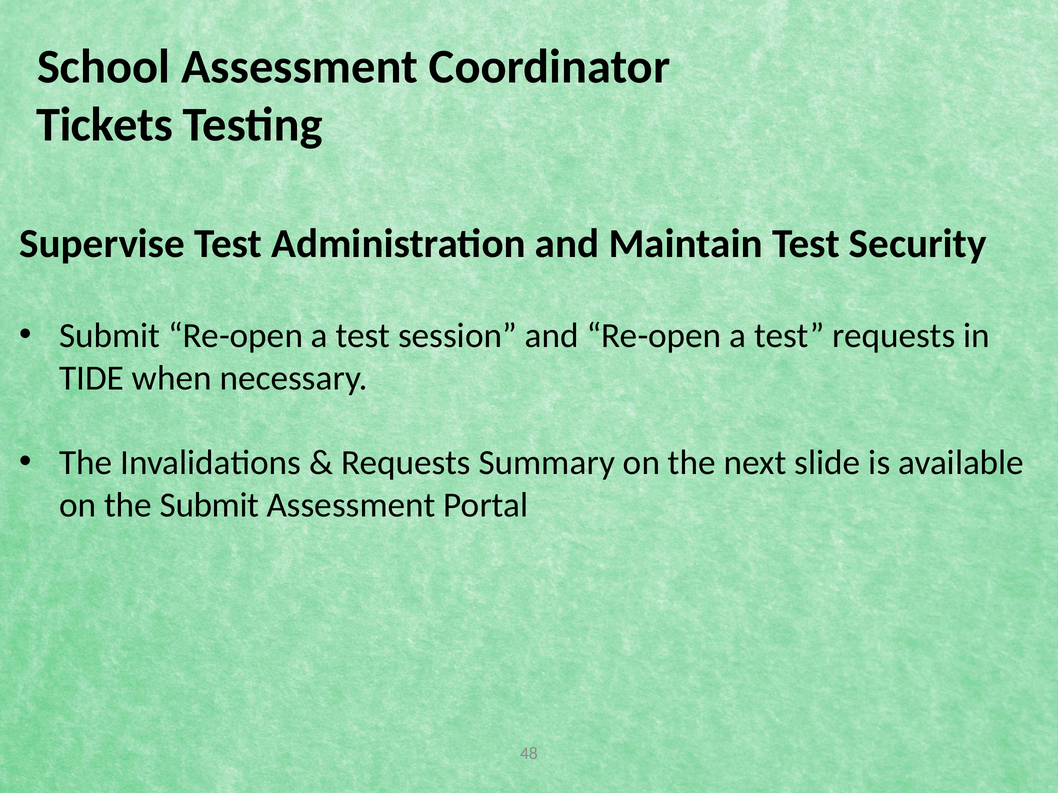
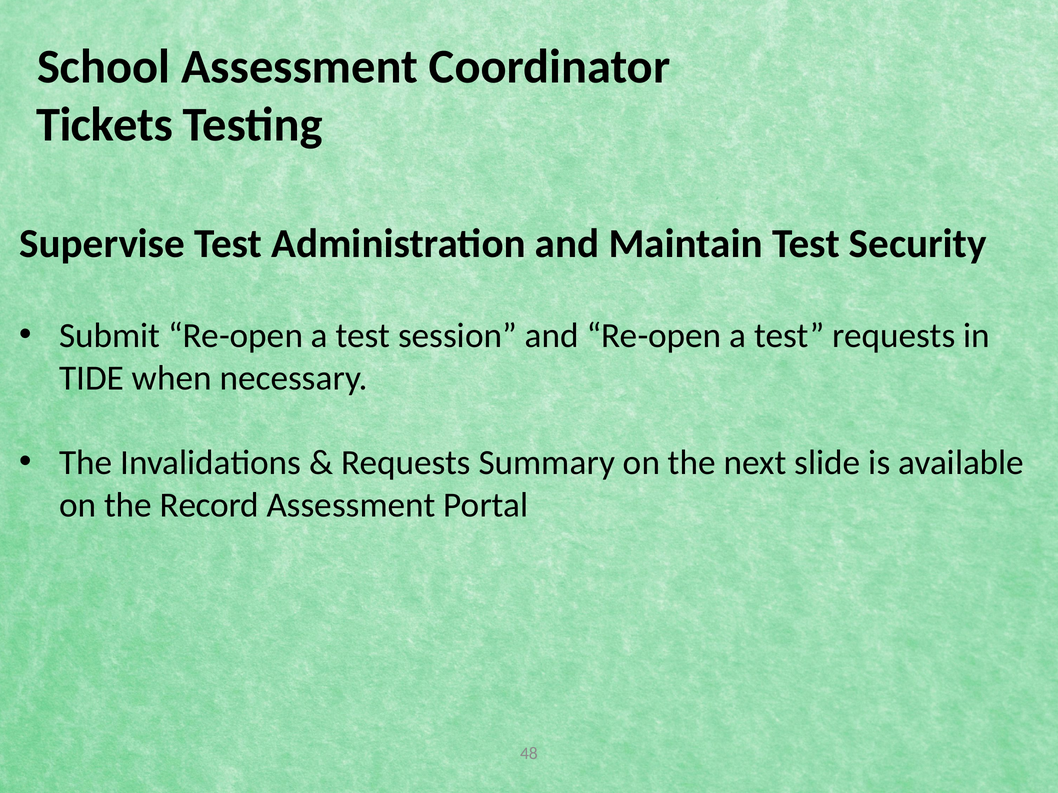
the Submit: Submit -> Record
